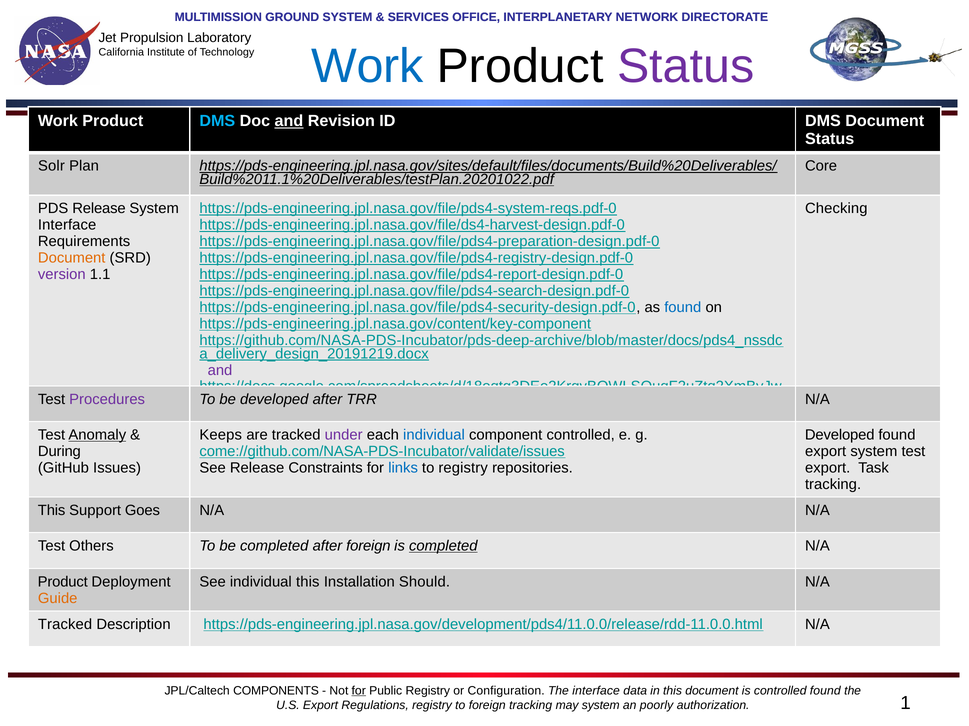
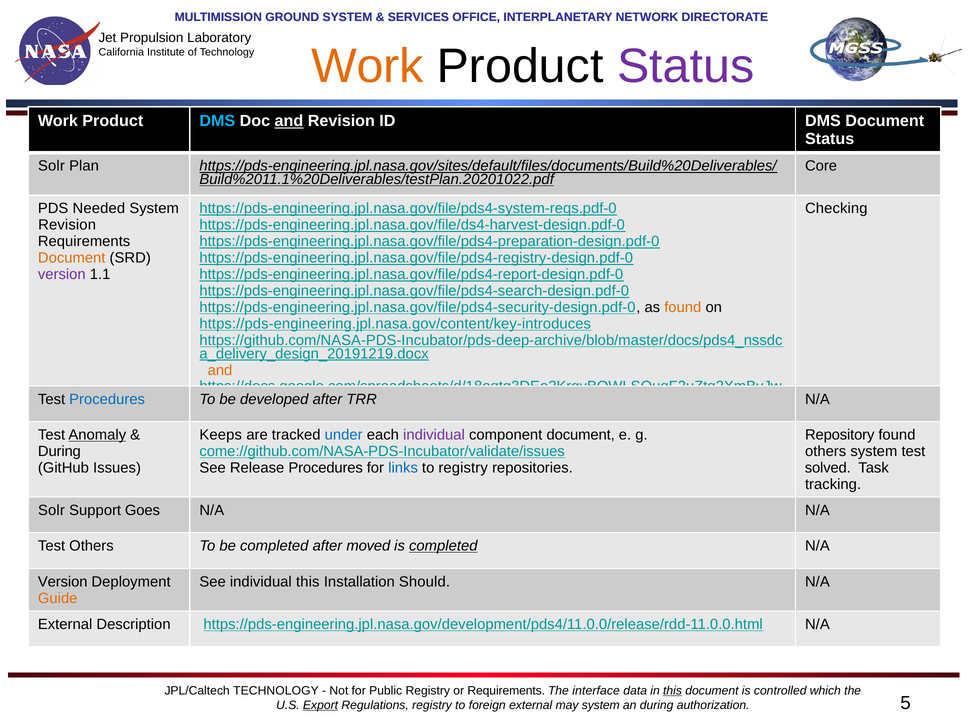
Work at (367, 66) colour: blue -> orange
PDS Release: Release -> Needed
Interface at (67, 225): Interface -> Revision
found at (683, 308) colour: blue -> orange
https://pds-engineering.jpl.nasa.gov/content/key-component: https://pds-engineering.jpl.nasa.gov/content/key-component -> https://pds-engineering.jpl.nasa.gov/content/key-introduces
and at (220, 371) colour: purple -> orange
Procedures at (107, 400) colour: purple -> blue
under colour: purple -> blue
individual at (434, 435) colour: blue -> purple
component controlled: controlled -> document
Developed at (840, 435): Developed -> Repository
export at (826, 452): export -> others
Release Constraints: Constraints -> Procedures
export at (828, 468): export -> solved
This at (52, 511): This -> Solr
after foreign: foreign -> moved
Product at (63, 582): Product -> Version
Tracked at (65, 625): Tracked -> External
JPL/Caltech COMPONENTS: COMPONENTS -> TECHNOLOGY
for at (359, 691) underline: present -> none
or Configuration: Configuration -> Requirements
this at (673, 691) underline: none -> present
controlled found: found -> which
Export at (321, 706) underline: none -> present
foreign tracking: tracking -> external
an poorly: poorly -> during
1: 1 -> 5
